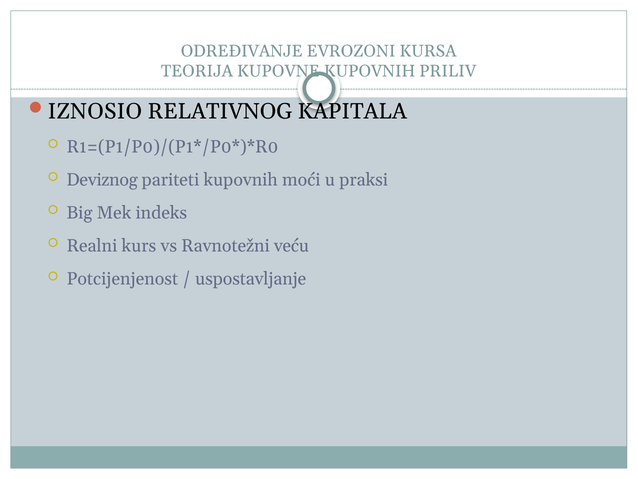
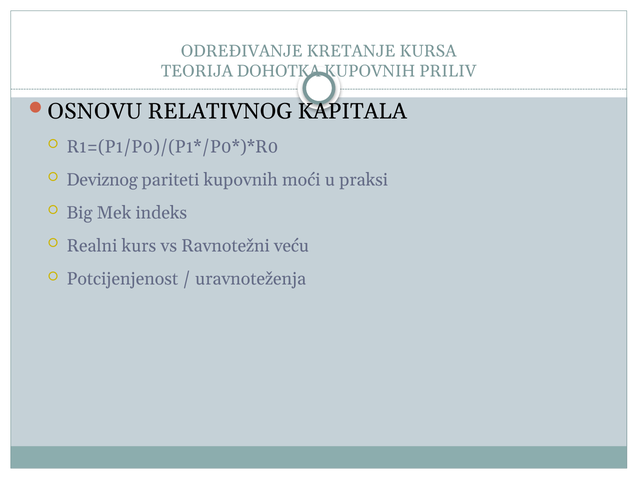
EVROZONI: EVROZONI -> KRETANJE
KUPOVNE: KUPOVNE -> DOHOTKA
IZNOSIO: IZNOSIO -> OSNOVU
uspostavljanje: uspostavljanje -> uravnoteženja
